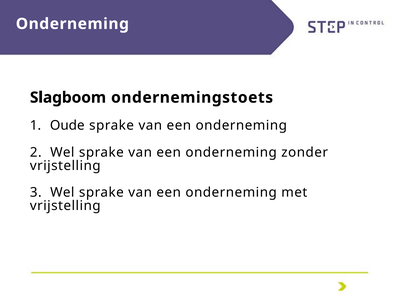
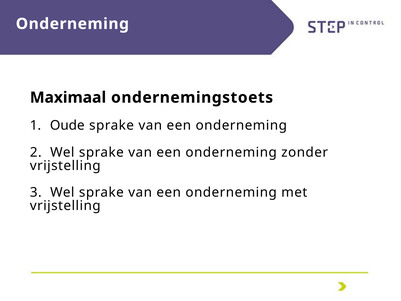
Slagboom: Slagboom -> Maximaal
